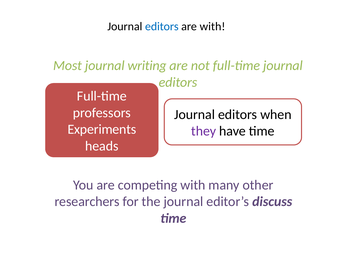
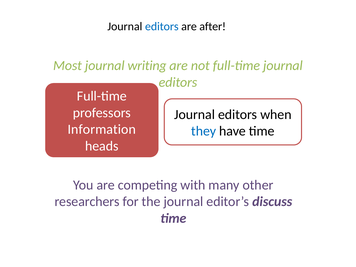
are with: with -> after
Experiments: Experiments -> Information
they colour: purple -> blue
